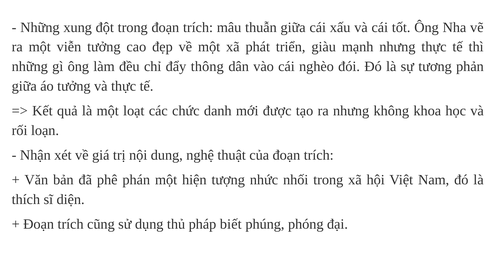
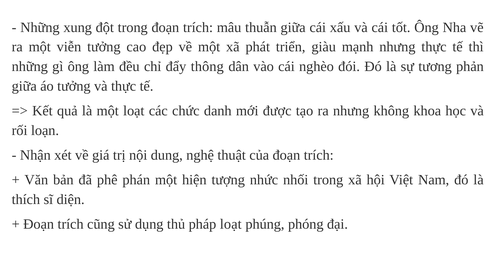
pháp biết: biết -> loạt
